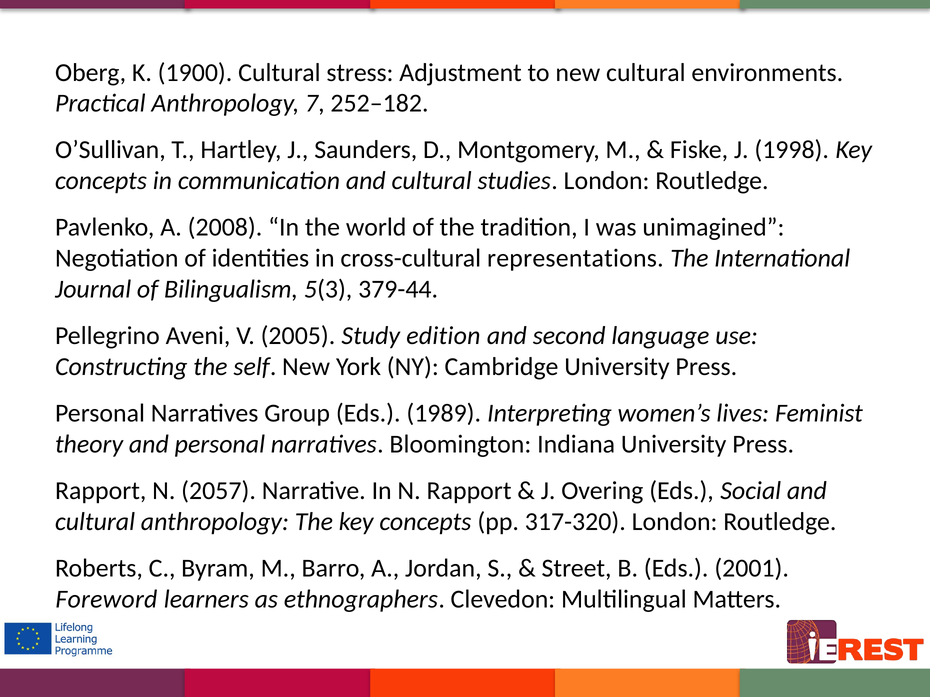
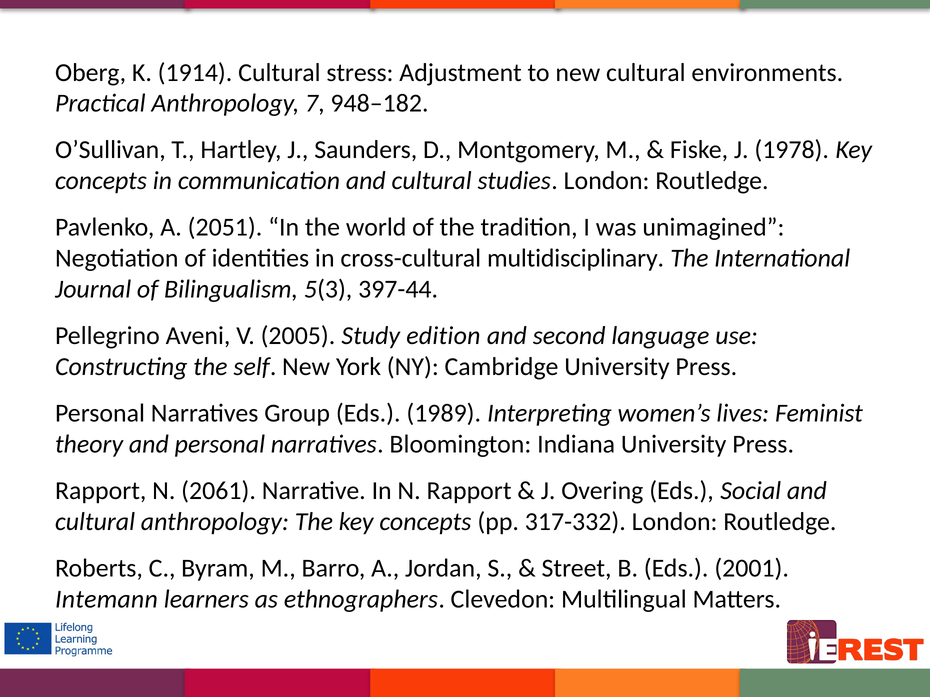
1900: 1900 -> 1914
252–182: 252–182 -> 948–182
1998: 1998 -> 1978
2008: 2008 -> 2051
representations: representations -> multidisciplinary
379-44: 379-44 -> 397-44
2057: 2057 -> 2061
317-320: 317-320 -> 317-332
Foreword: Foreword -> Intemann
